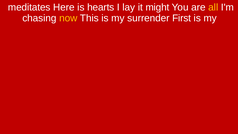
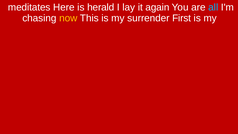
hearts: hearts -> herald
might: might -> again
all colour: yellow -> light blue
